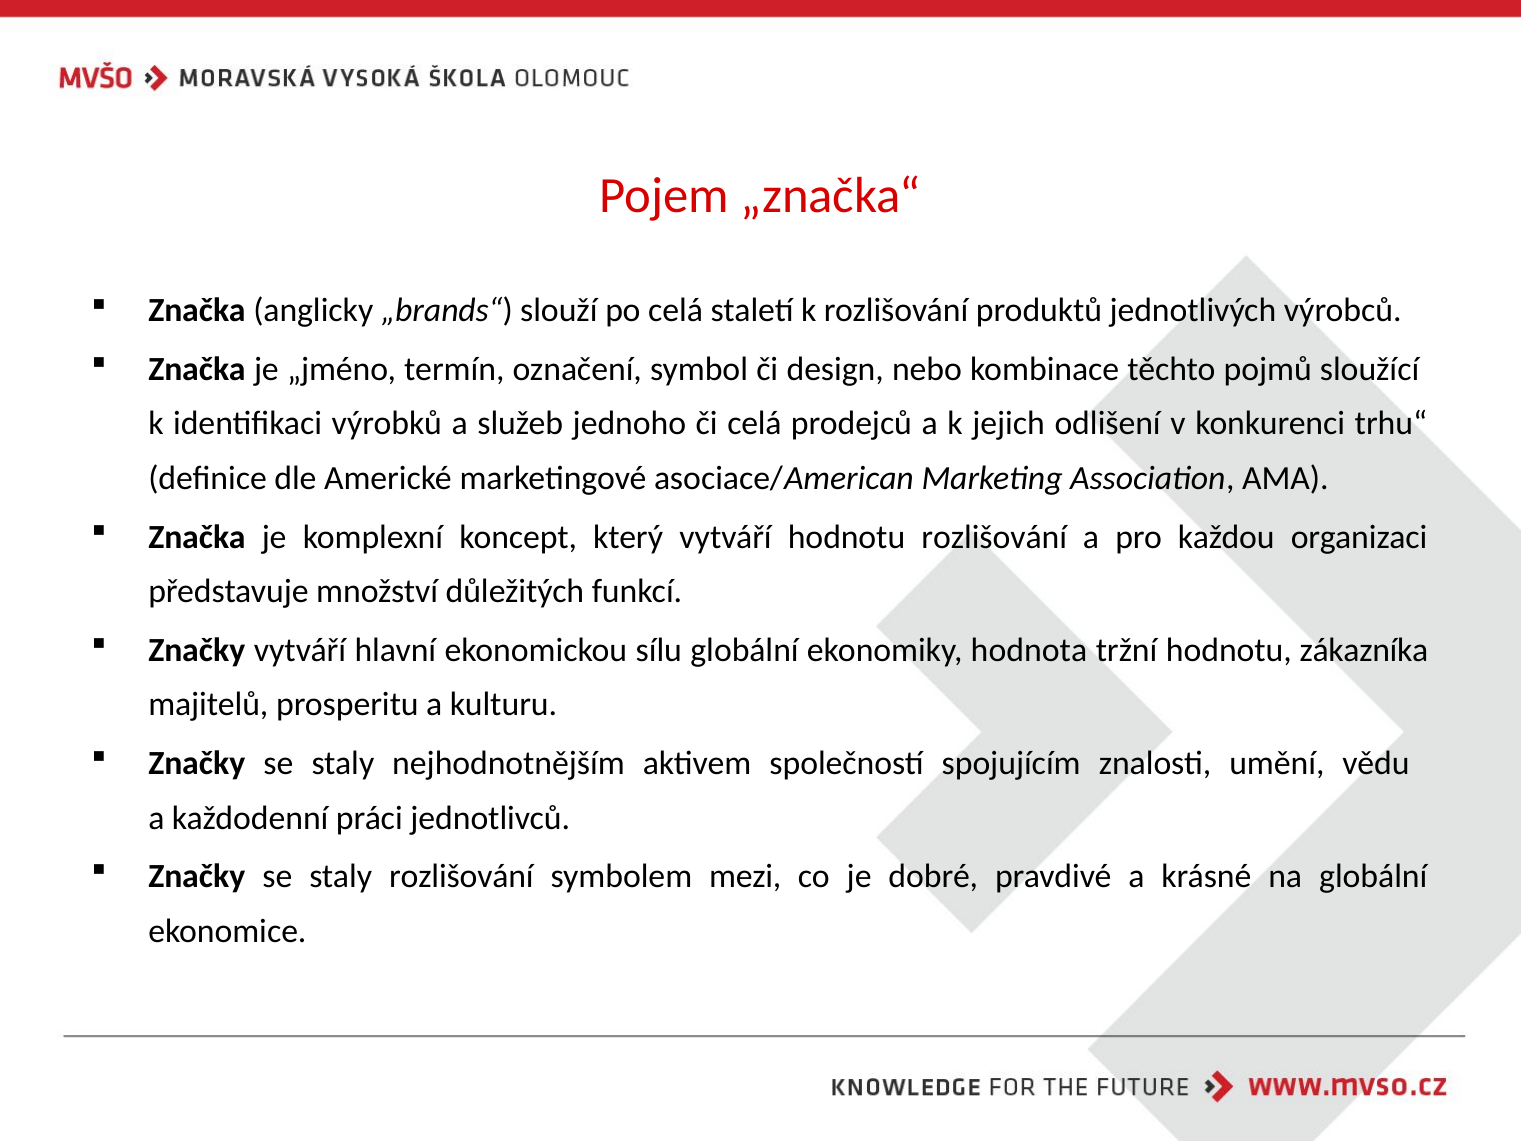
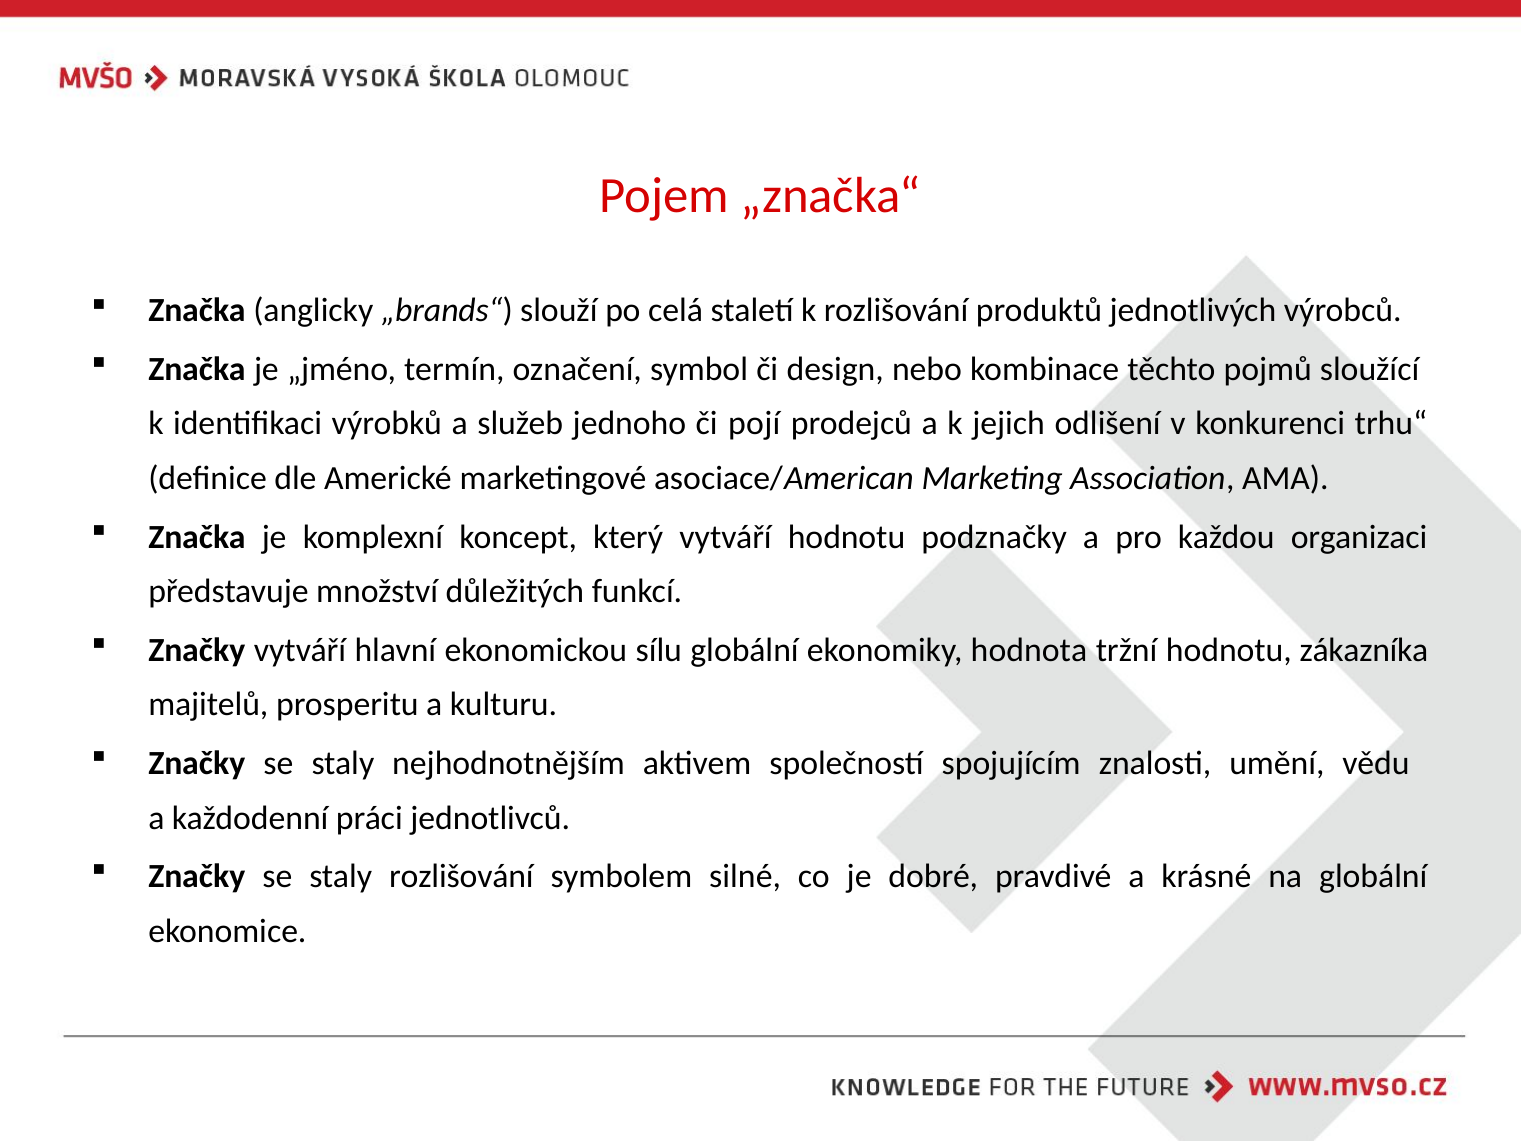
či celá: celá -> pojí
hodnotu rozlišování: rozlišování -> podznačky
mezi: mezi -> silné
